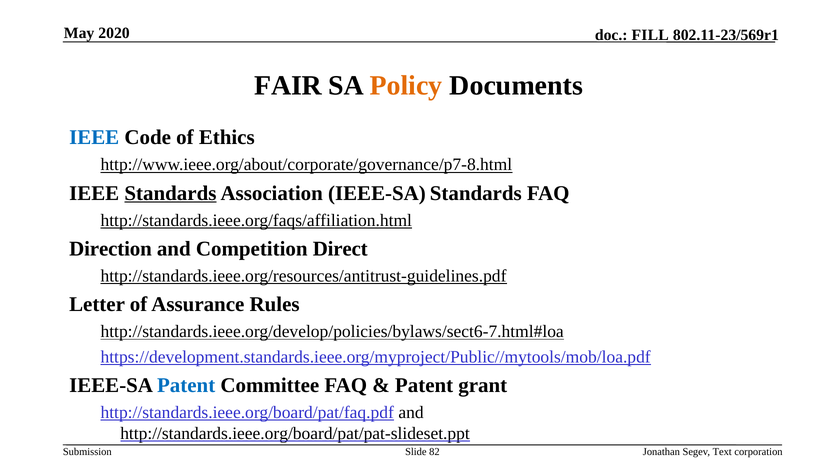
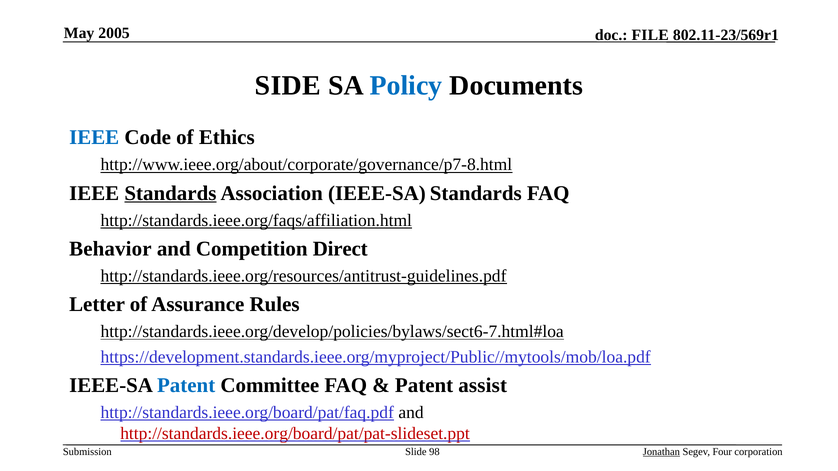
2020: 2020 -> 2005
FILL: FILL -> FILE
FAIR: FAIR -> SIDE
Policy colour: orange -> blue
Direction: Direction -> Behavior
grant: grant -> assist
http://standards.ieee.org/board/pat/pat-slideset.ppt colour: black -> red
82: 82 -> 98
Jonathan underline: none -> present
Text: Text -> Four
